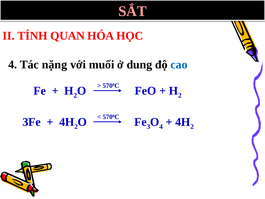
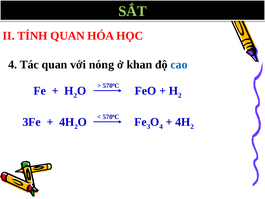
SẮT colour: pink -> light green
Tác nặng: nặng -> quan
muối: muối -> nóng
dung: dung -> khan
